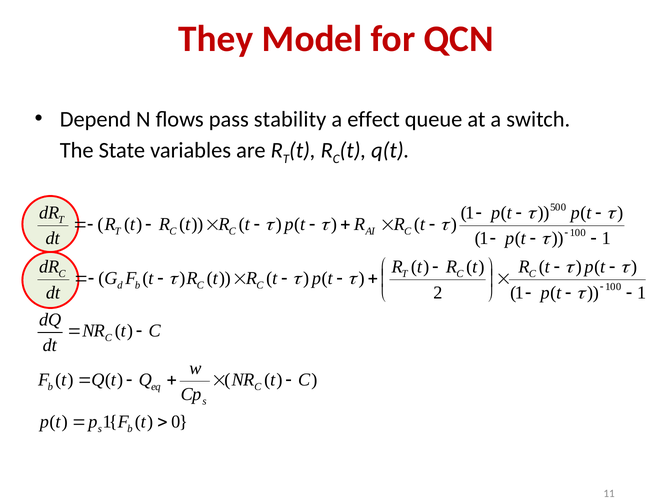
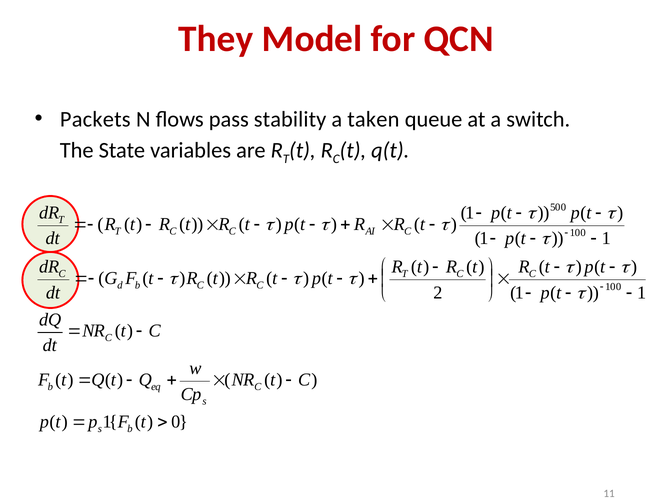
Depend: Depend -> Packets
effect: effect -> taken
